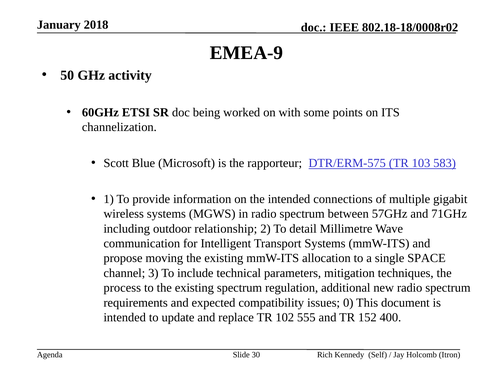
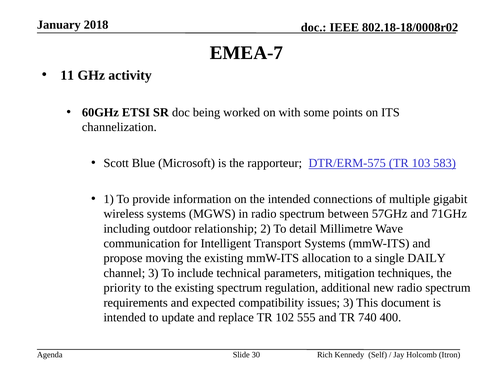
EMEA-9: EMEA-9 -> EMEA-7
50: 50 -> 11
SPACE: SPACE -> DAILY
process: process -> priority
issues 0: 0 -> 3
152: 152 -> 740
